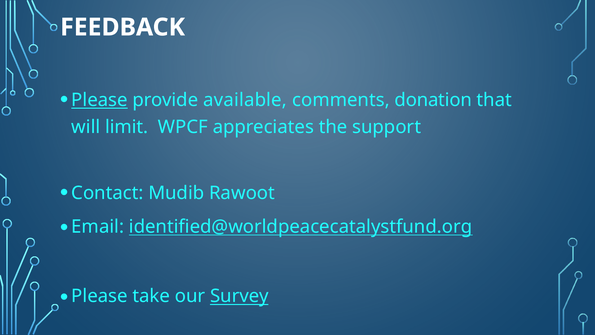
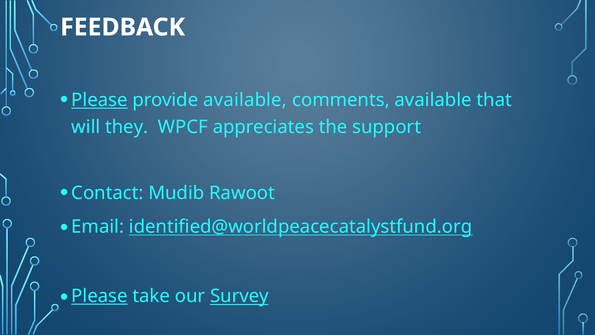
comments donation: donation -> available
limit: limit -> they
Please at (99, 296) underline: none -> present
